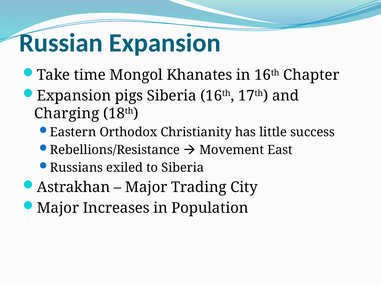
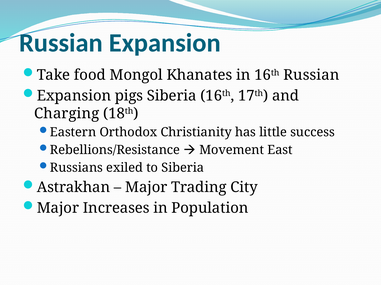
time: time -> food
16th Chapter: Chapter -> Russian
